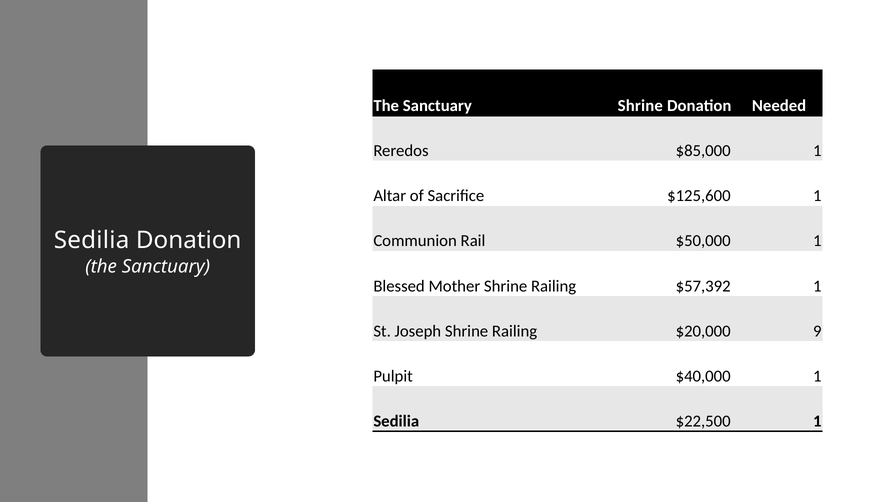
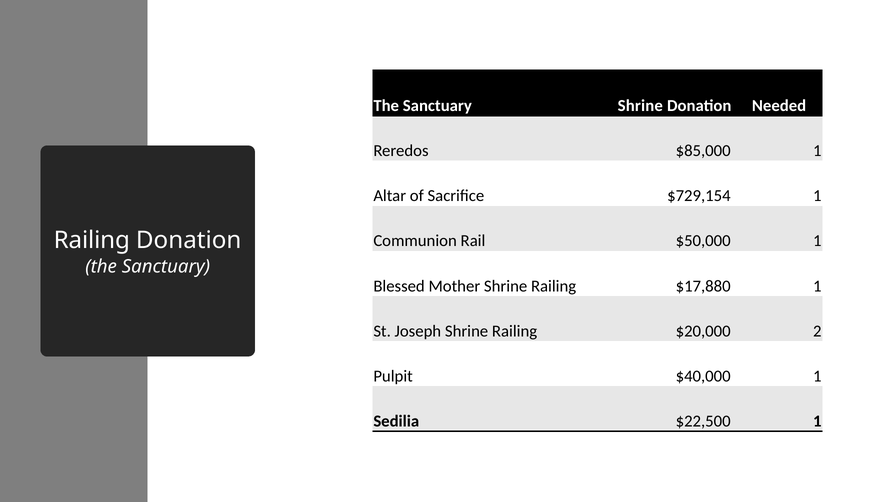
$125,600: $125,600 -> $729,154
Sedilia at (92, 241): Sedilia -> Railing
$57,392: $57,392 -> $17,880
9: 9 -> 2
